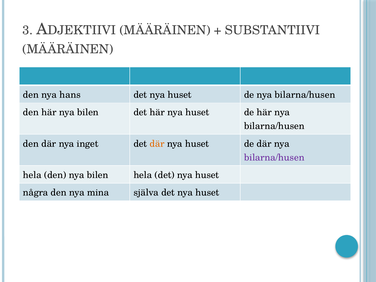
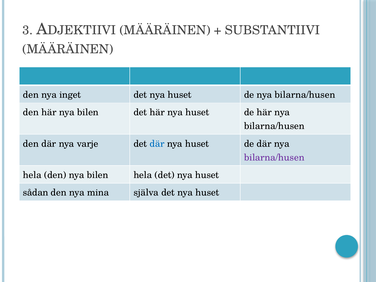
hans: hans -> inget
inget: inget -> varje
där at (157, 144) colour: orange -> blue
några: några -> sådan
